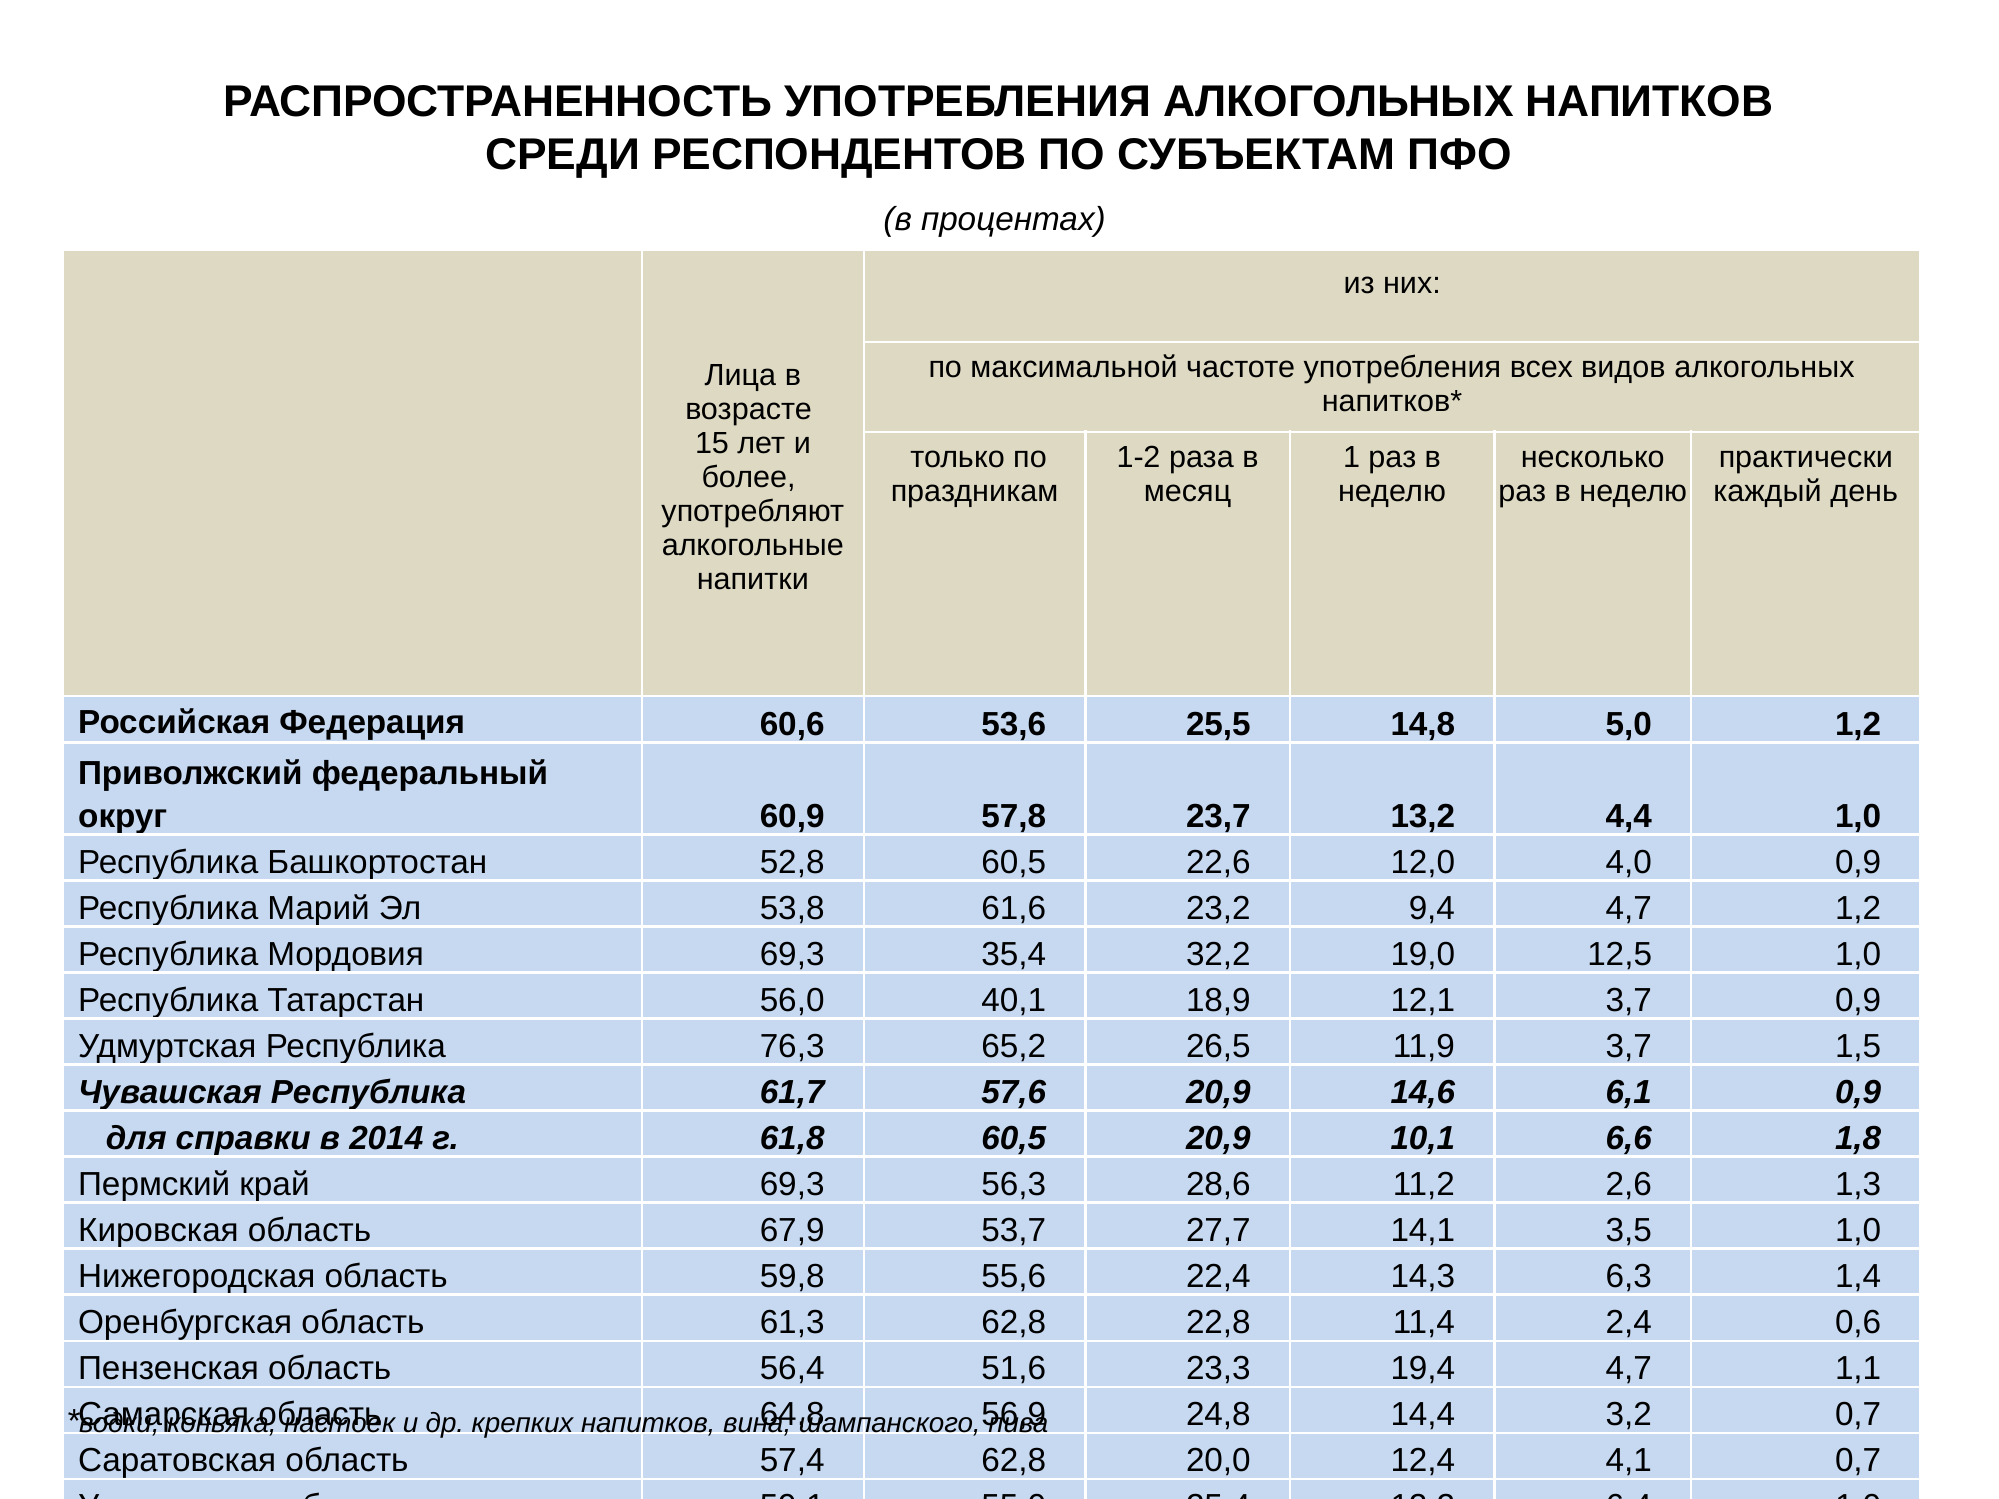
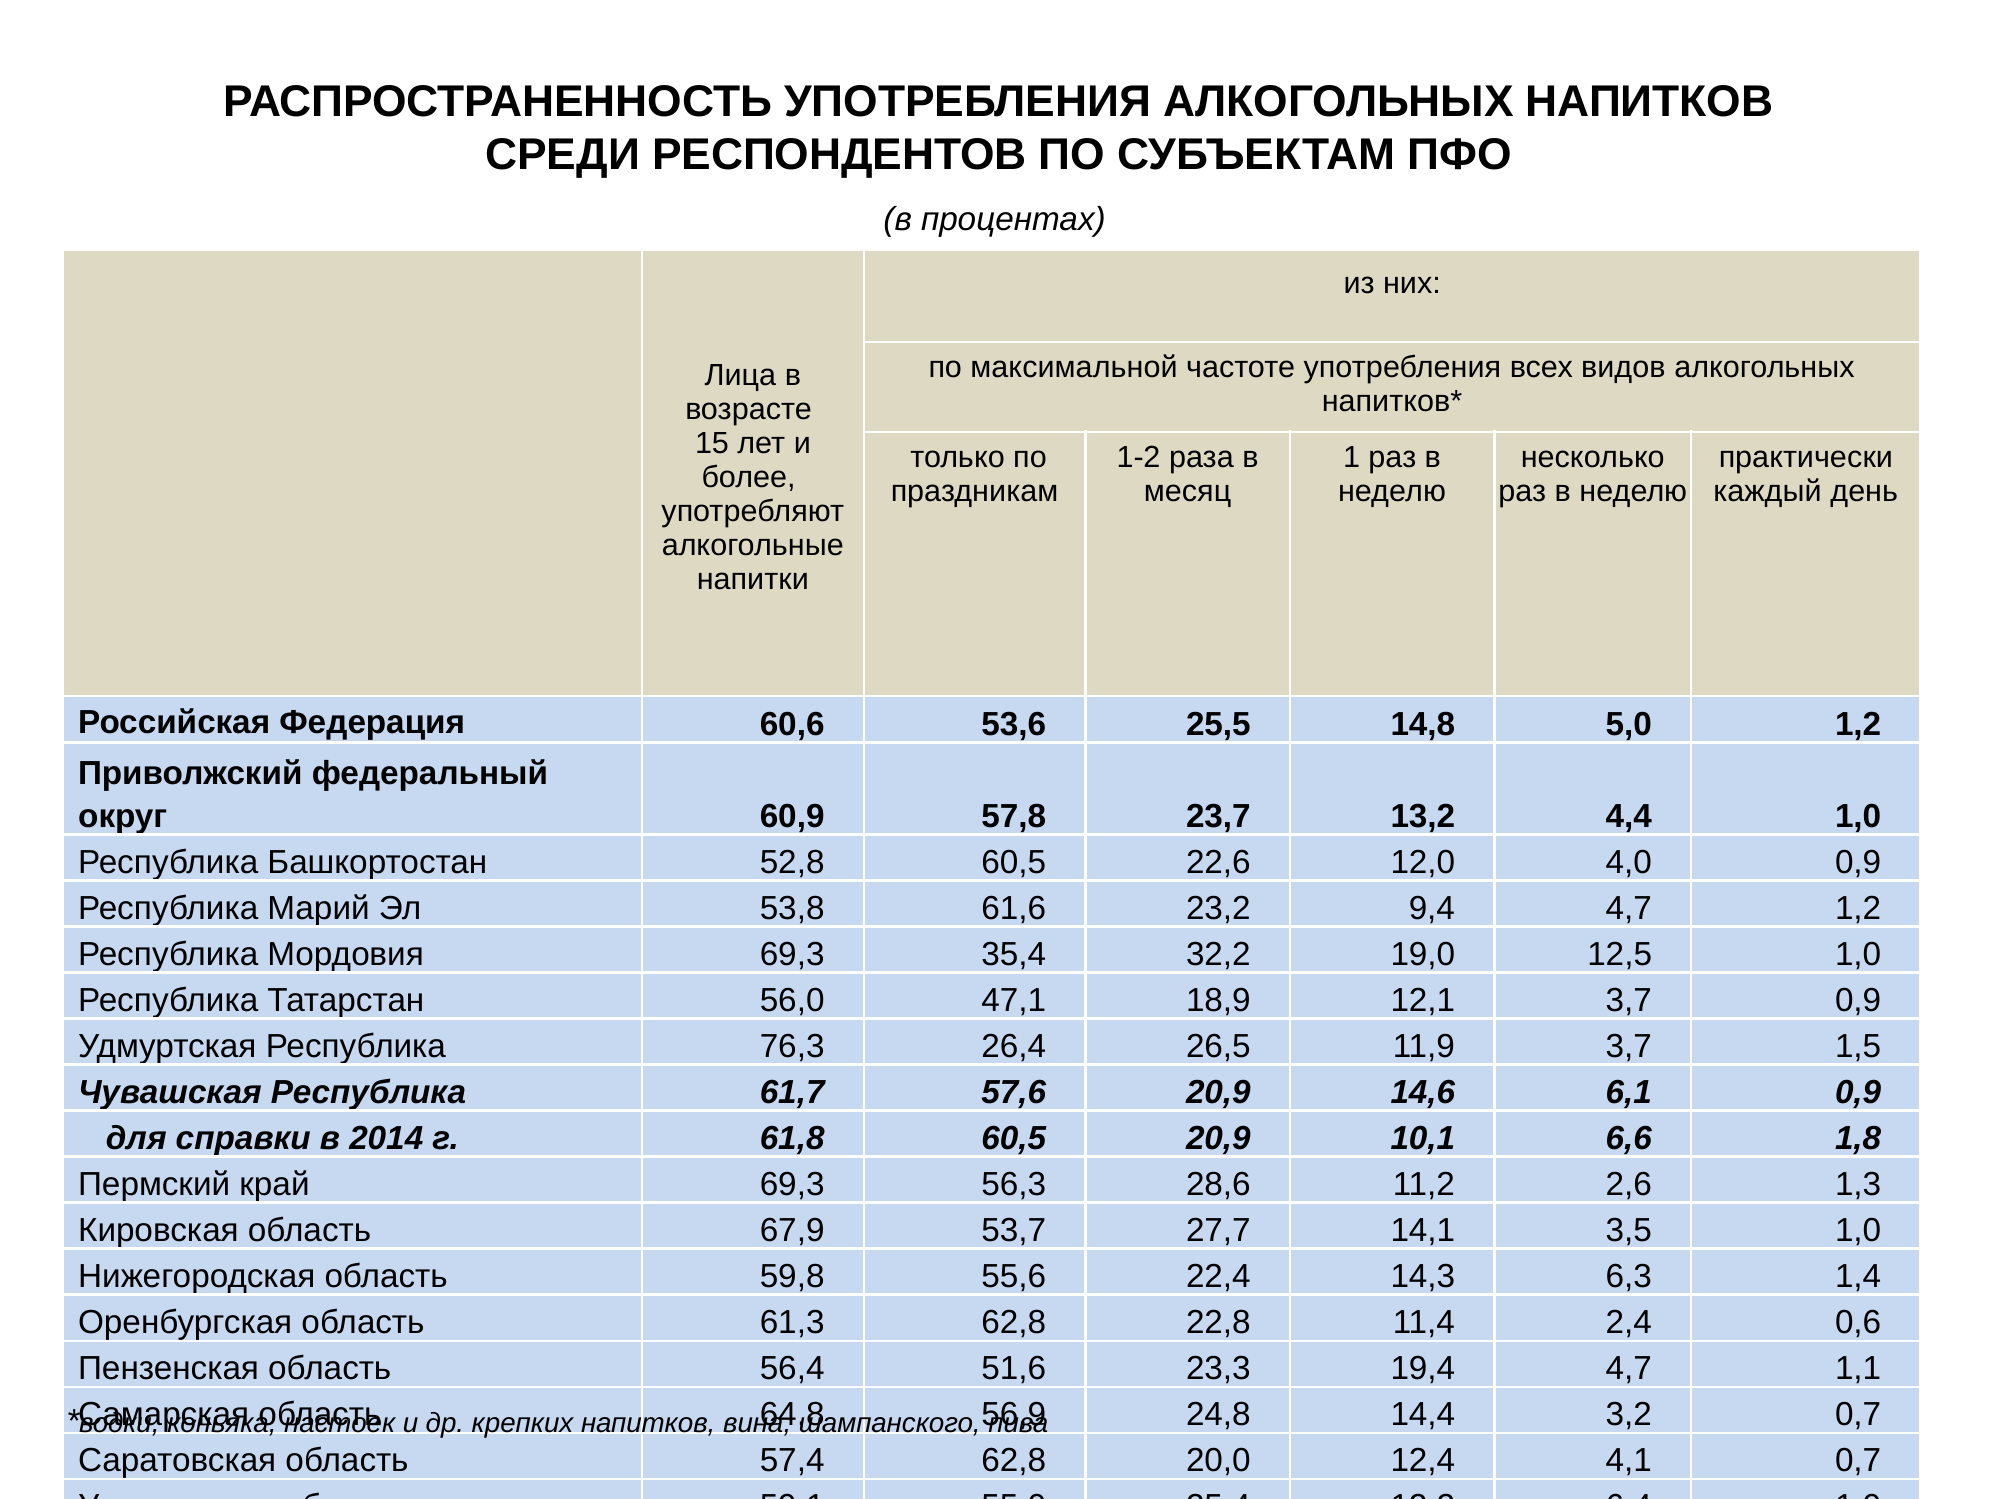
40,1: 40,1 -> 47,1
65,2: 65,2 -> 26,4
